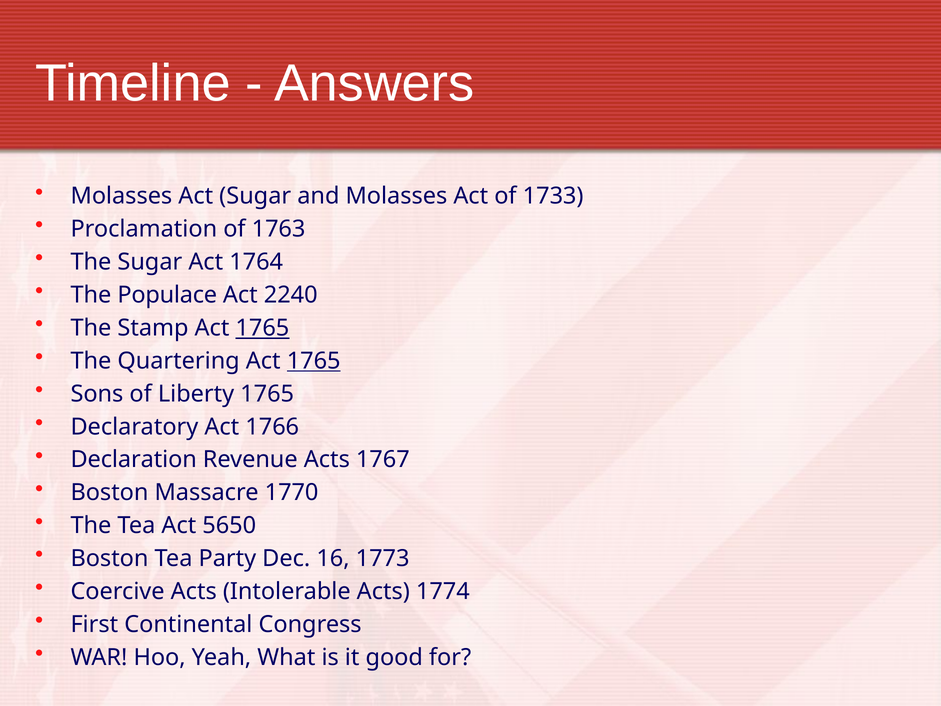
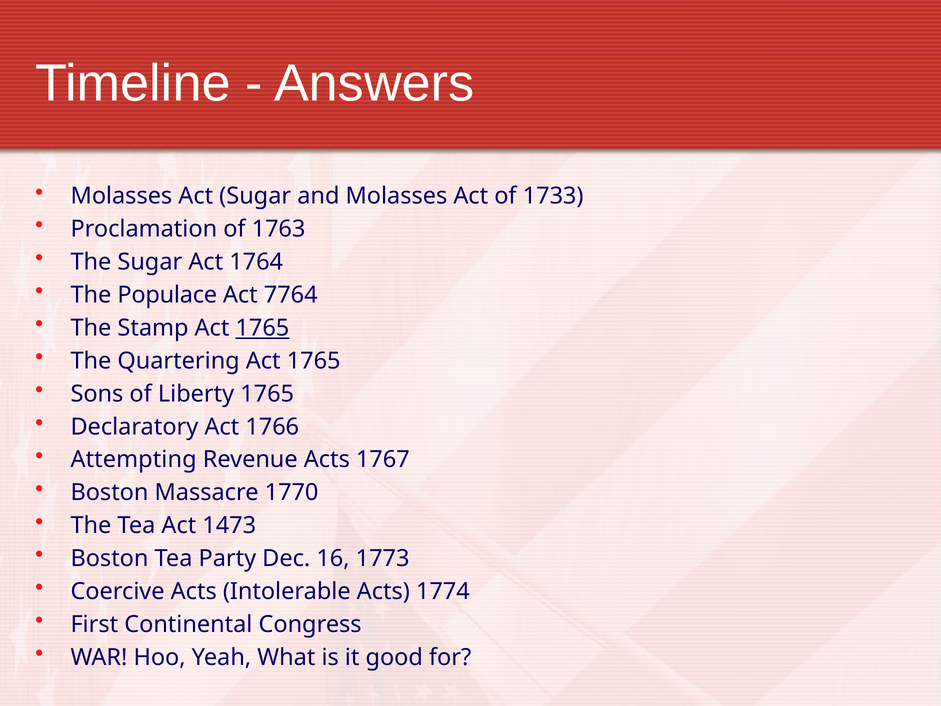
2240: 2240 -> 7764
1765 at (314, 361) underline: present -> none
Declaration: Declaration -> Attempting
5650: 5650 -> 1473
